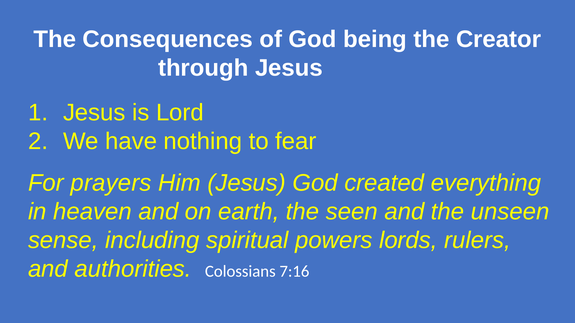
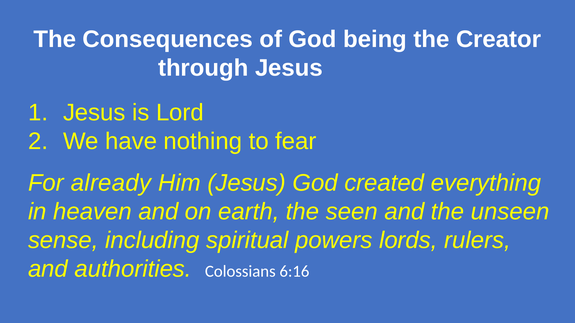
prayers: prayers -> already
7:16: 7:16 -> 6:16
